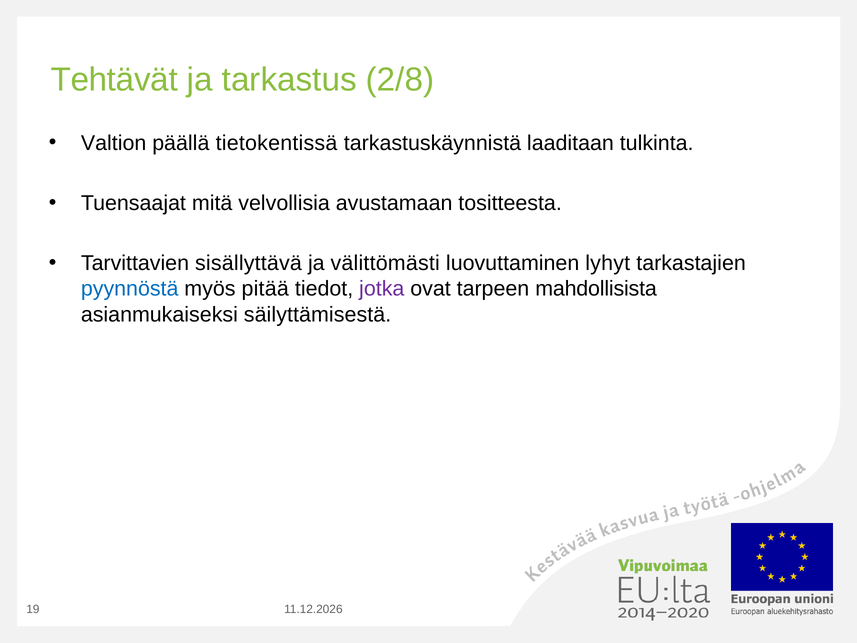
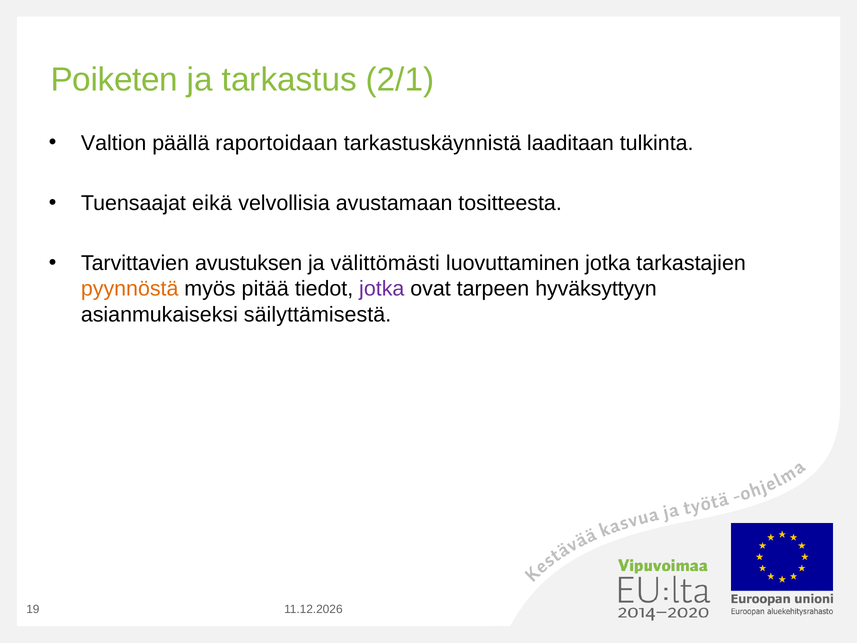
Tehtävät: Tehtävät -> Poiketen
2/8: 2/8 -> 2/1
tietokentissä: tietokentissä -> raportoidaan
mitä: mitä -> eikä
sisällyttävä: sisällyttävä -> avustuksen
luovuttaminen lyhyt: lyhyt -> jotka
pyynnöstä colour: blue -> orange
mahdollisista: mahdollisista -> hyväksyttyyn
